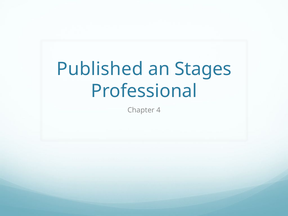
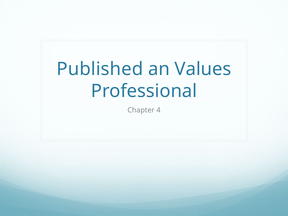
Stages: Stages -> Values
